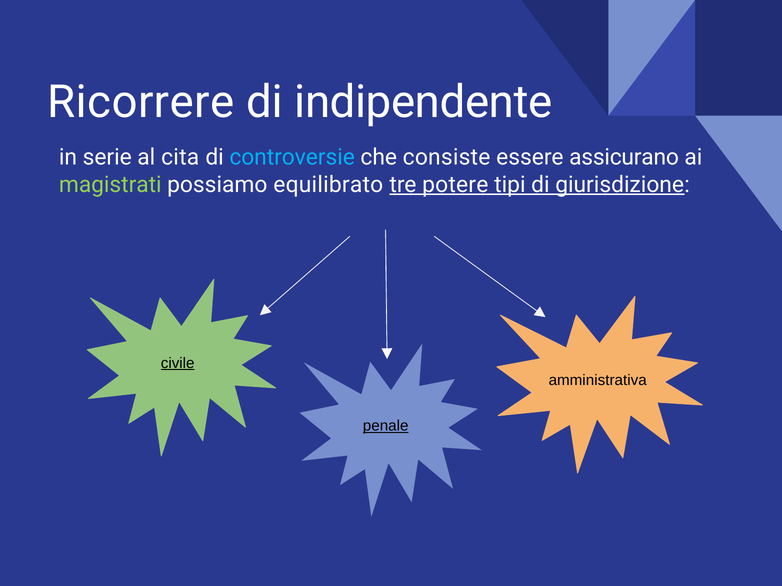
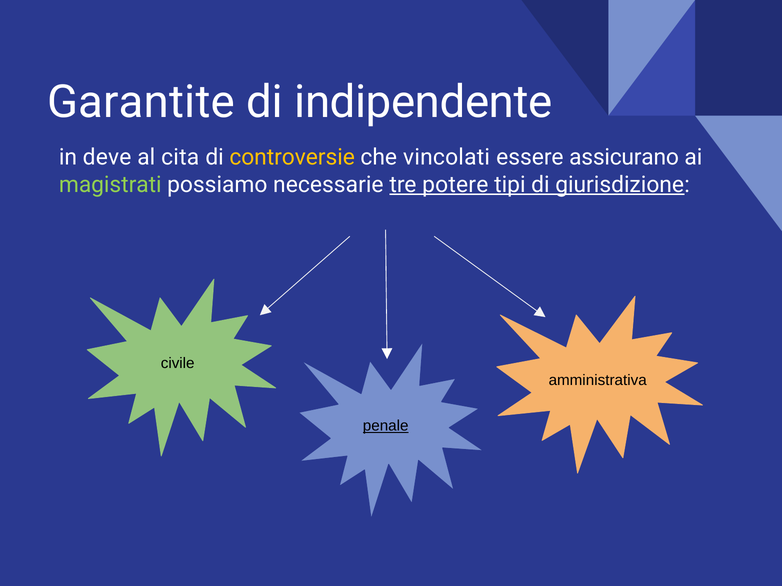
Ricorrere: Ricorrere -> Garantite
serie: serie -> deve
controversie colour: light blue -> yellow
consiste: consiste -> vincolati
equilibrato: equilibrato -> necessarie
civile underline: present -> none
